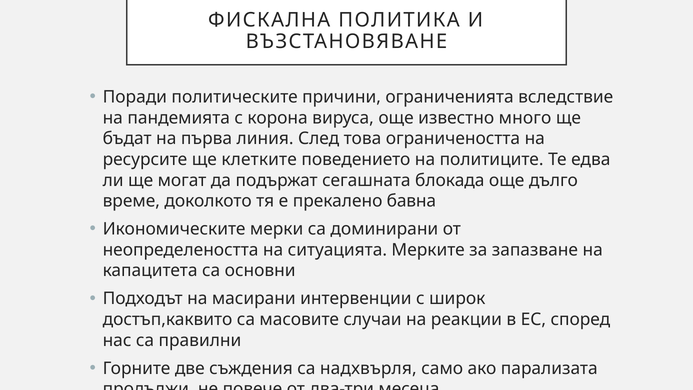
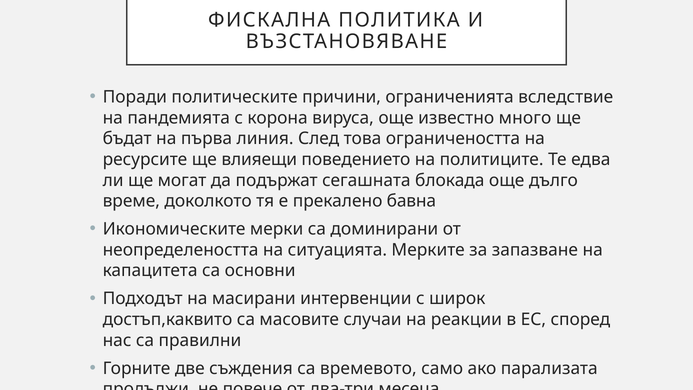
клетките: клетките -> влияещи
надхвърля: надхвърля -> времевото
